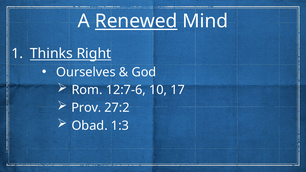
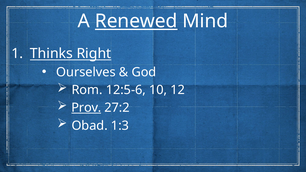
12:7-6: 12:7-6 -> 12:5-6
17: 17 -> 12
Prov underline: none -> present
